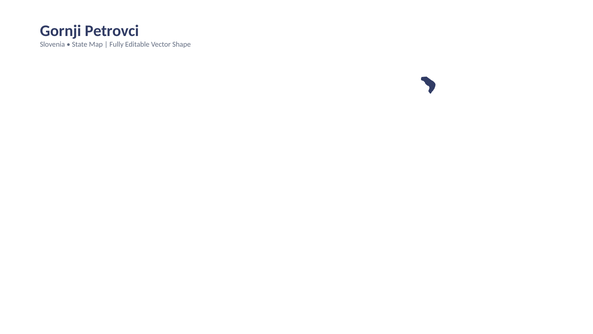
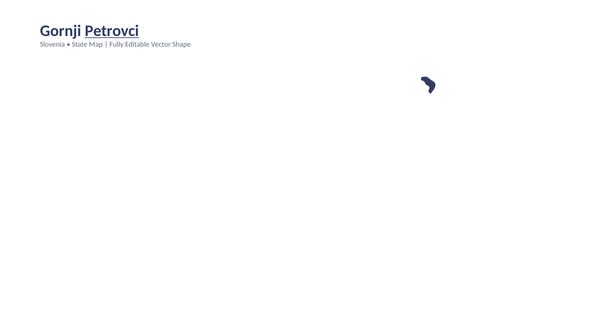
Petrovci underline: none -> present
